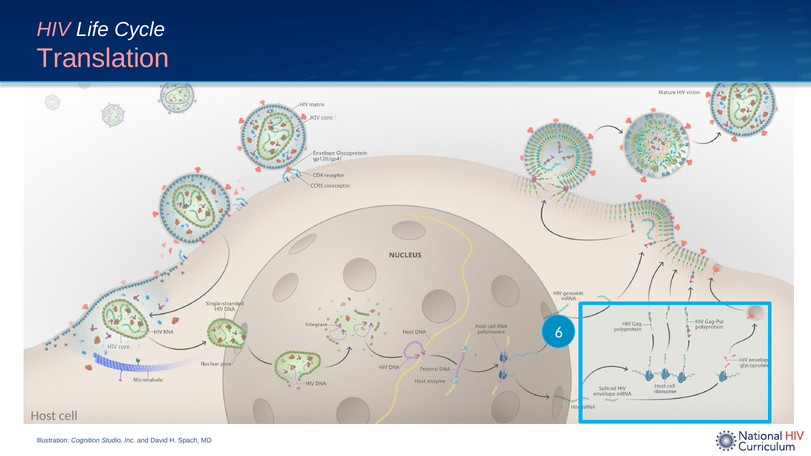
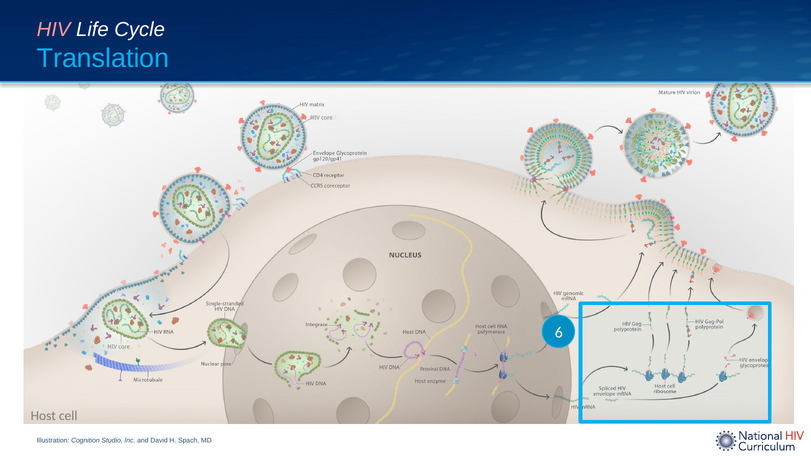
Translation colour: pink -> light blue
